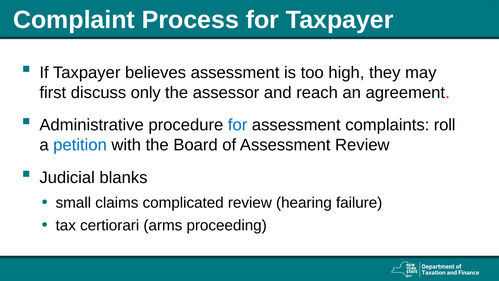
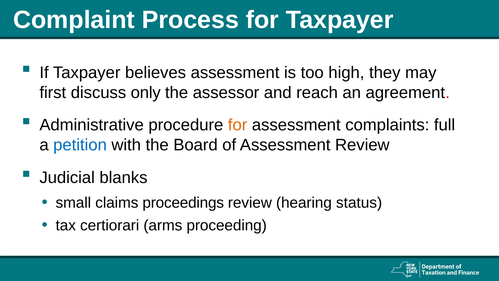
for at (238, 125) colour: blue -> orange
roll: roll -> full
complicated: complicated -> proceedings
failure: failure -> status
